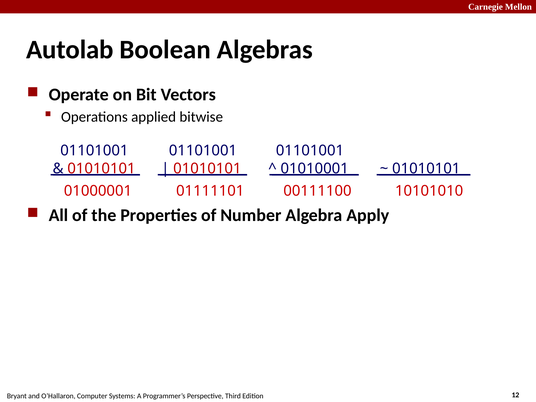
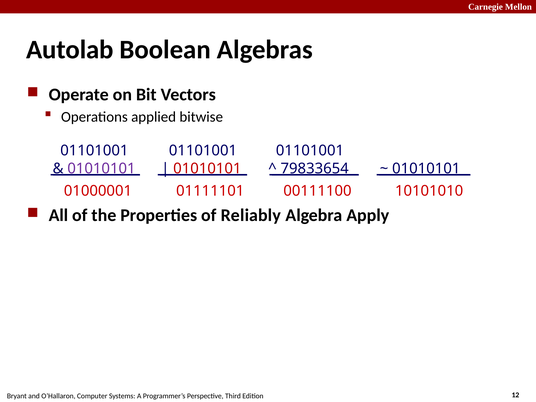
01010101 at (101, 169) colour: red -> purple
01010001: 01010001 -> 79833654
Number: Number -> Reliably
